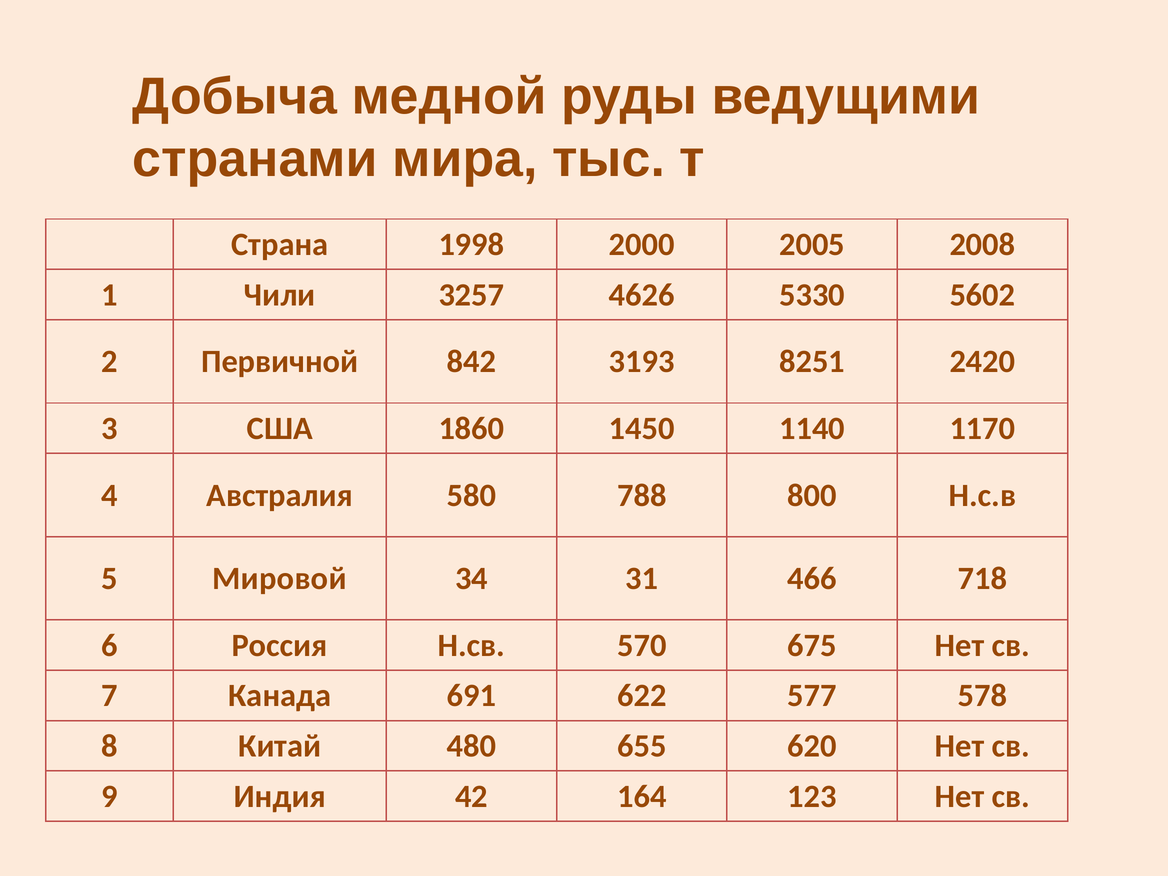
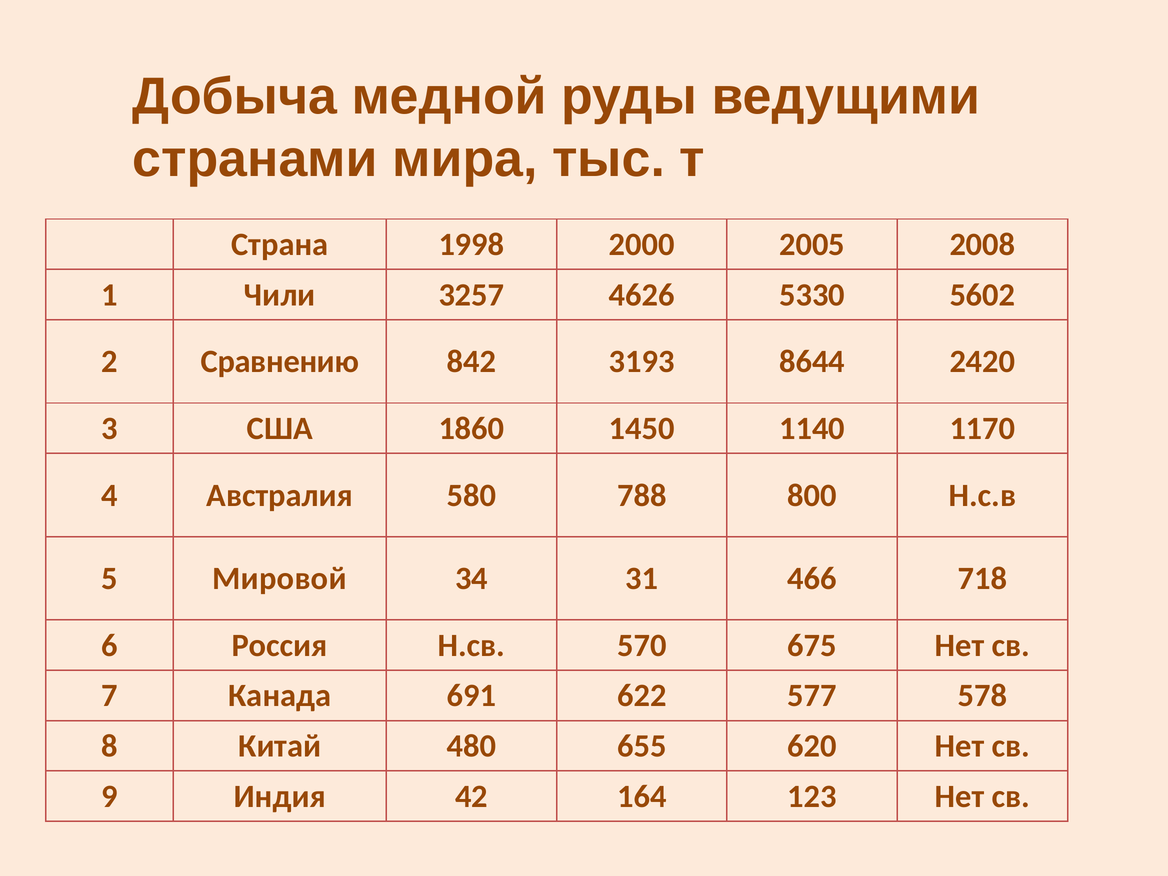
Первичной: Первичной -> Сравнению
8251: 8251 -> 8644
